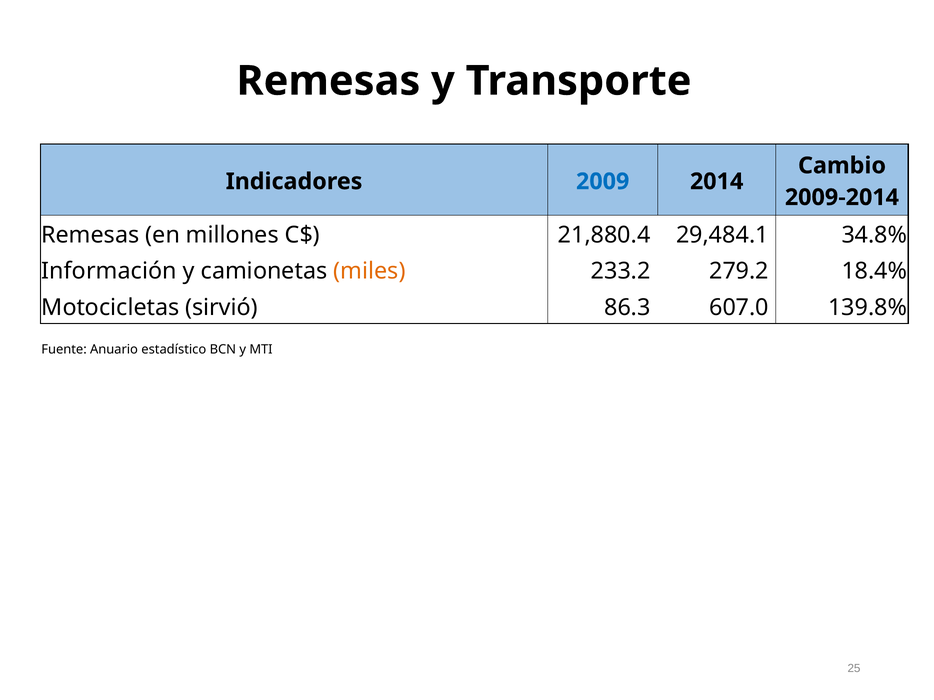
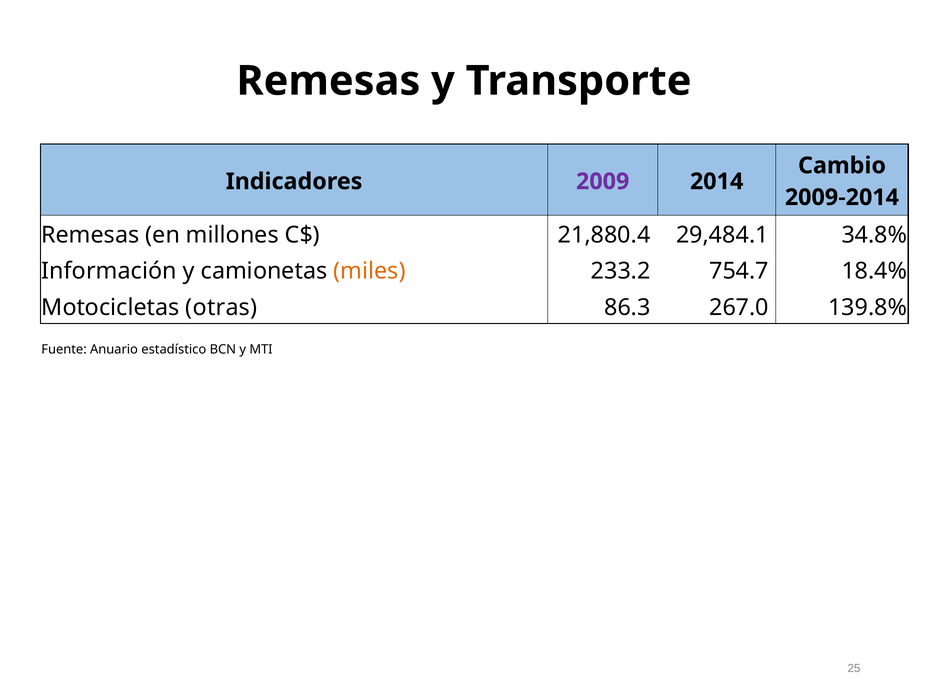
2009 colour: blue -> purple
279.2: 279.2 -> 754.7
sirvió: sirvió -> otras
607.0: 607.0 -> 267.0
